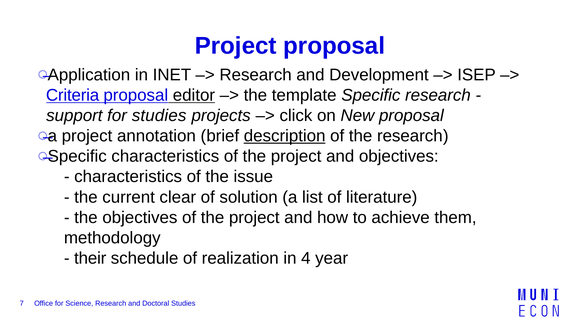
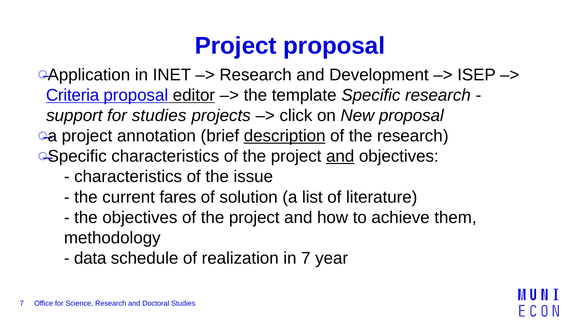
and at (340, 156) underline: none -> present
clear: clear -> fares
their: their -> data
in 4: 4 -> 7
